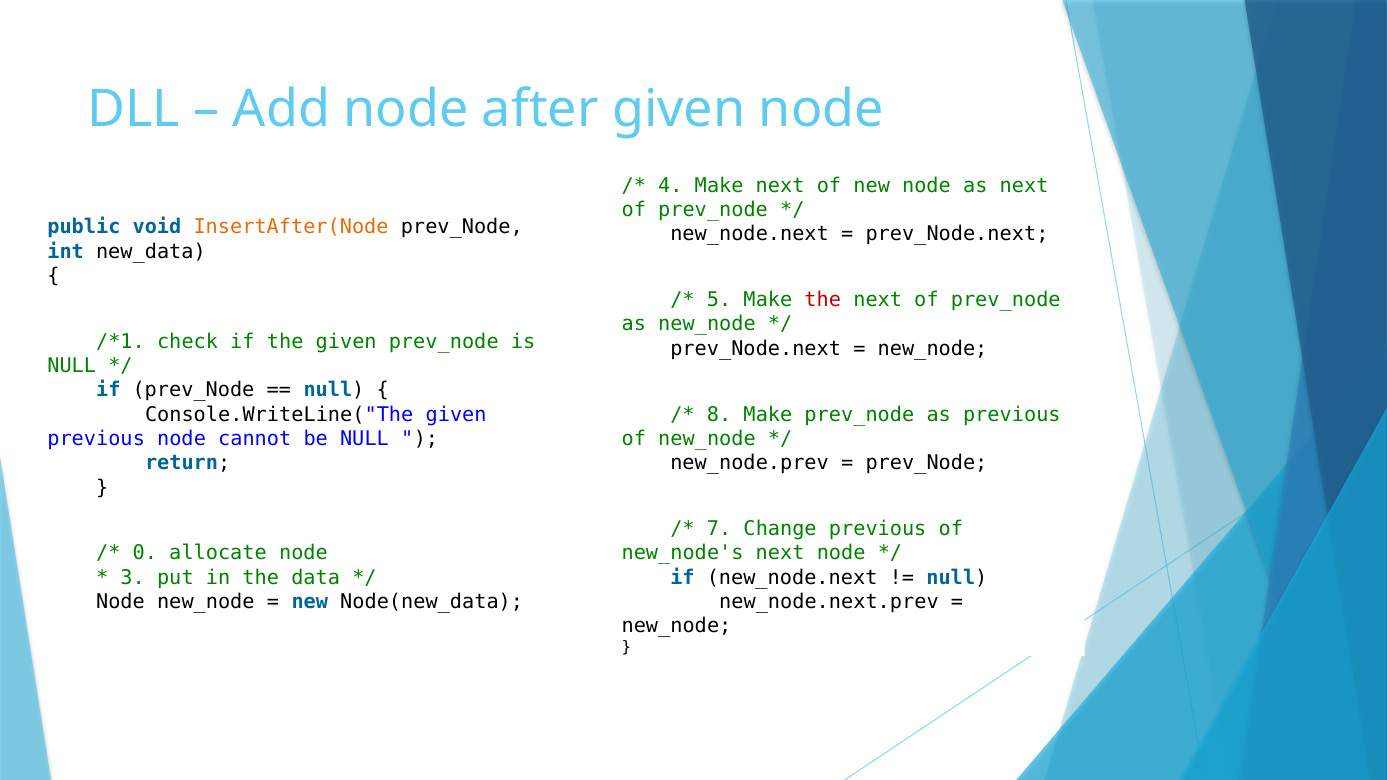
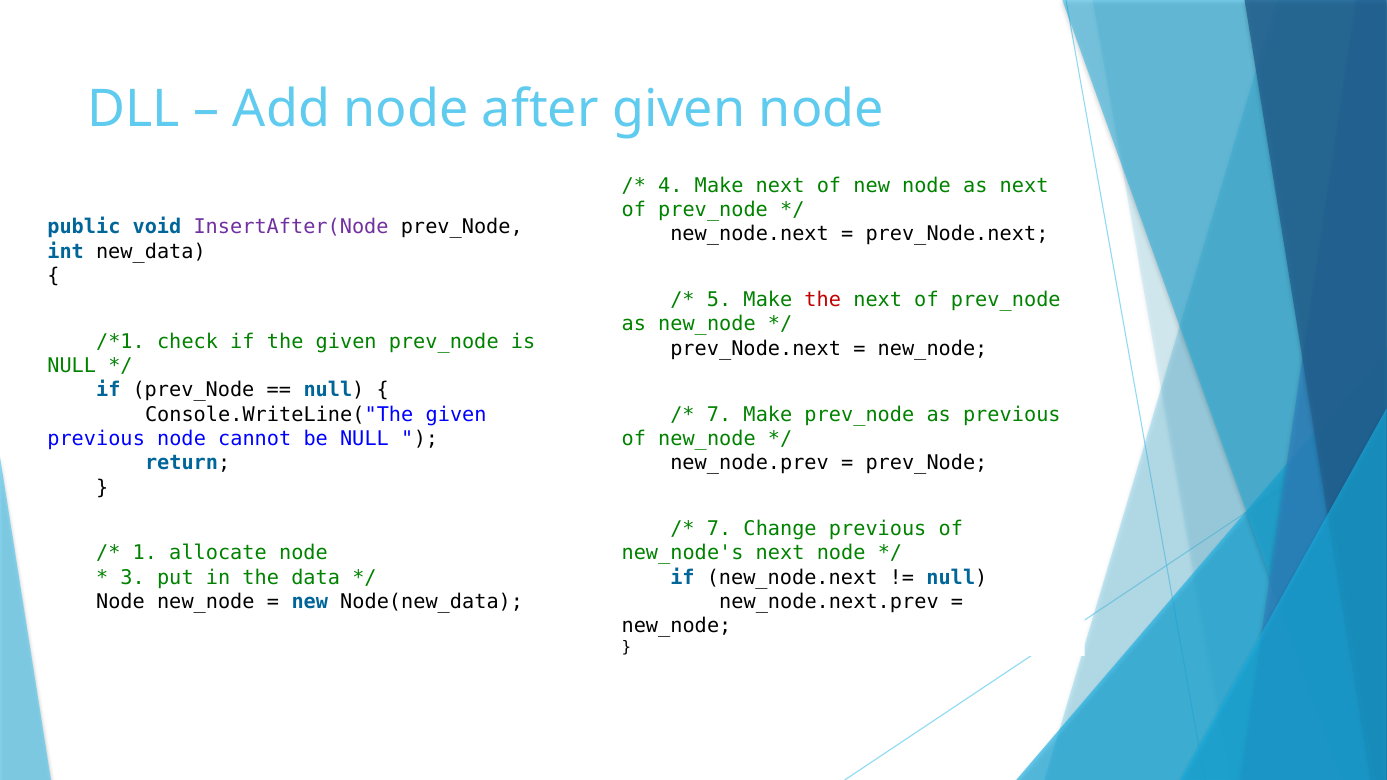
InsertAfter(Node colour: orange -> purple
8 at (719, 415): 8 -> 7
0: 0 -> 1
